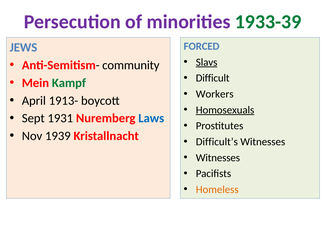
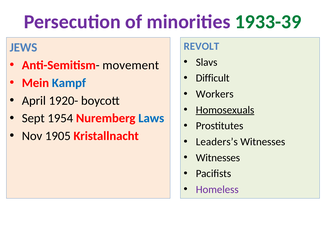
FORCED: FORCED -> REVOLT
Slavs underline: present -> none
community: community -> movement
Kampf colour: green -> blue
1913-: 1913- -> 1920-
1931: 1931 -> 1954
1939: 1939 -> 1905
Difficult’s: Difficult’s -> Leaders’s
Homeless colour: orange -> purple
